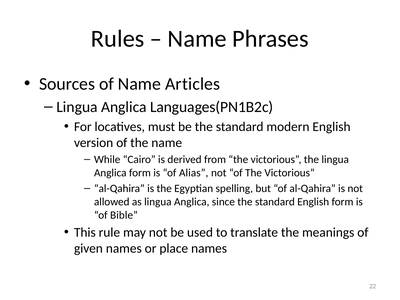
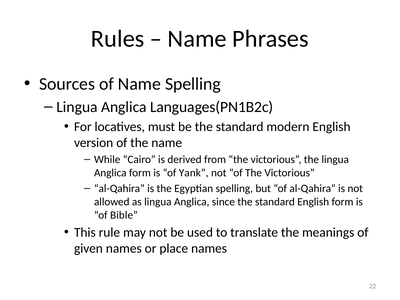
Name Articles: Articles -> Spelling
Alias: Alias -> Yank
